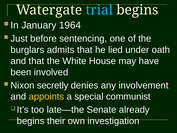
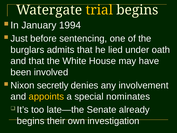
trial colour: light blue -> yellow
1964: 1964 -> 1994
communist: communist -> nominates
